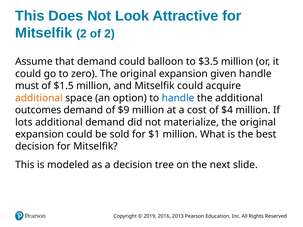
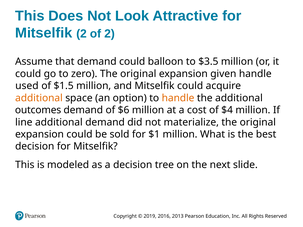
must: must -> used
handle at (178, 98) colour: blue -> orange
$9: $9 -> $6
lots: lots -> line
